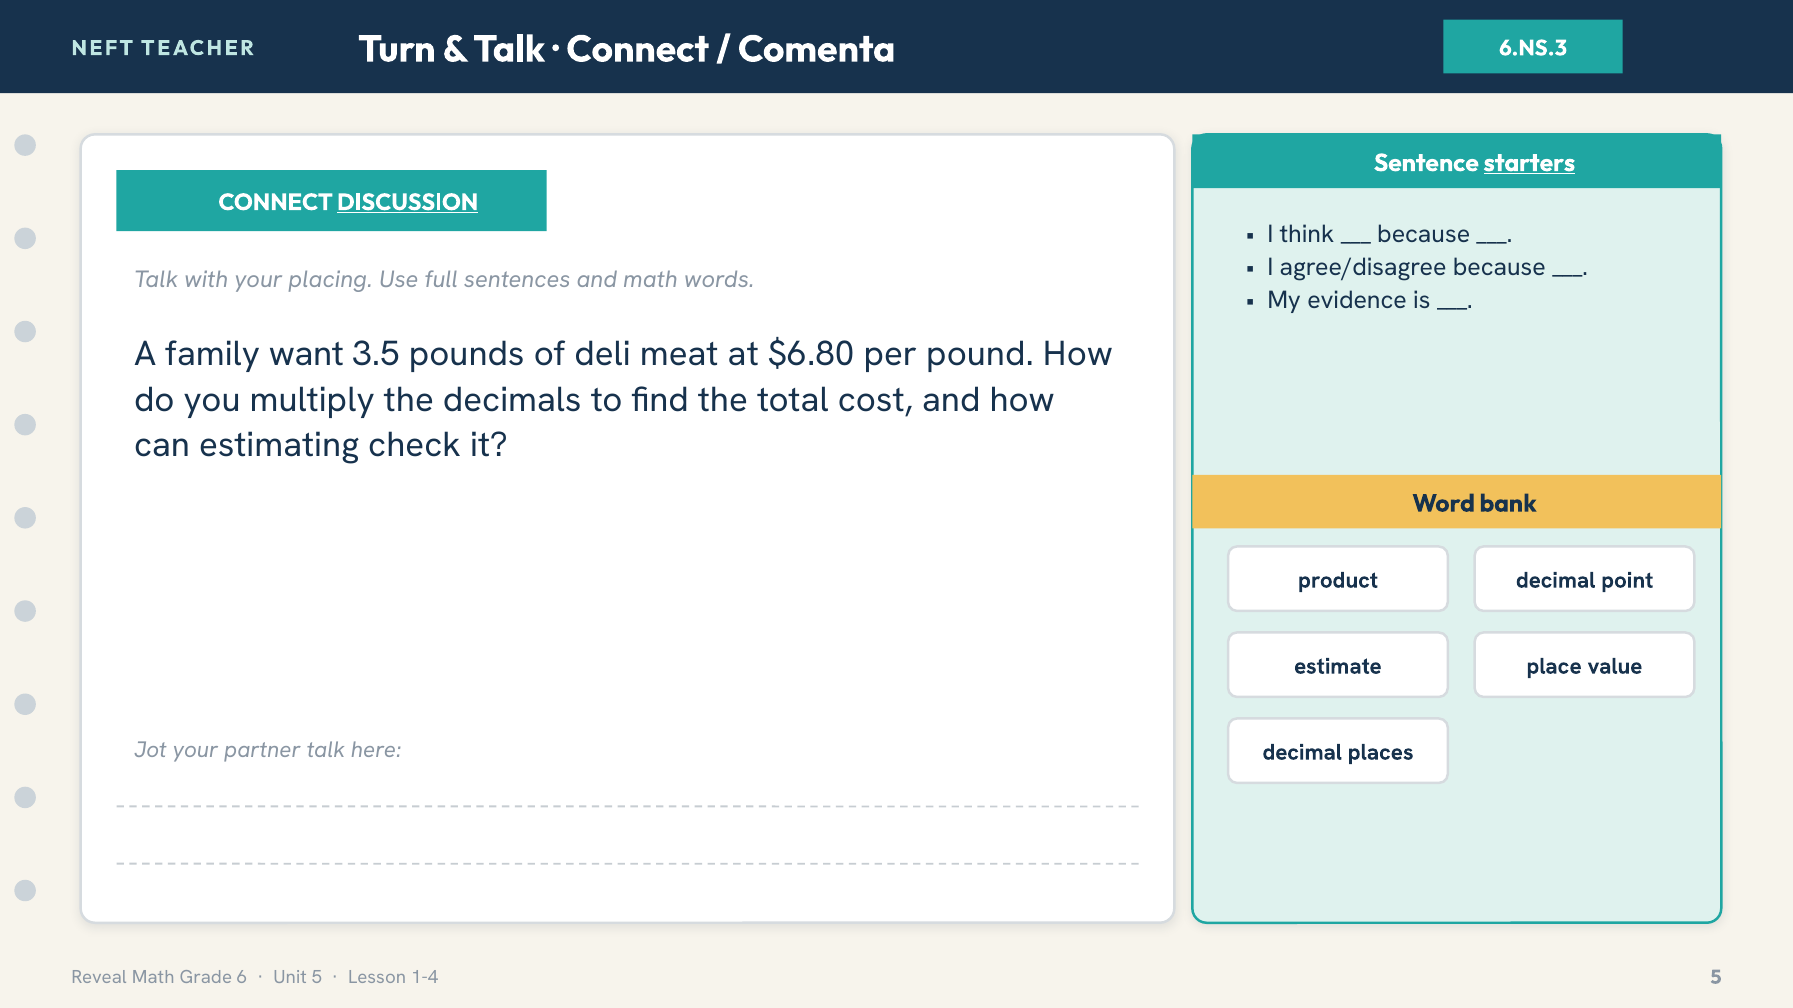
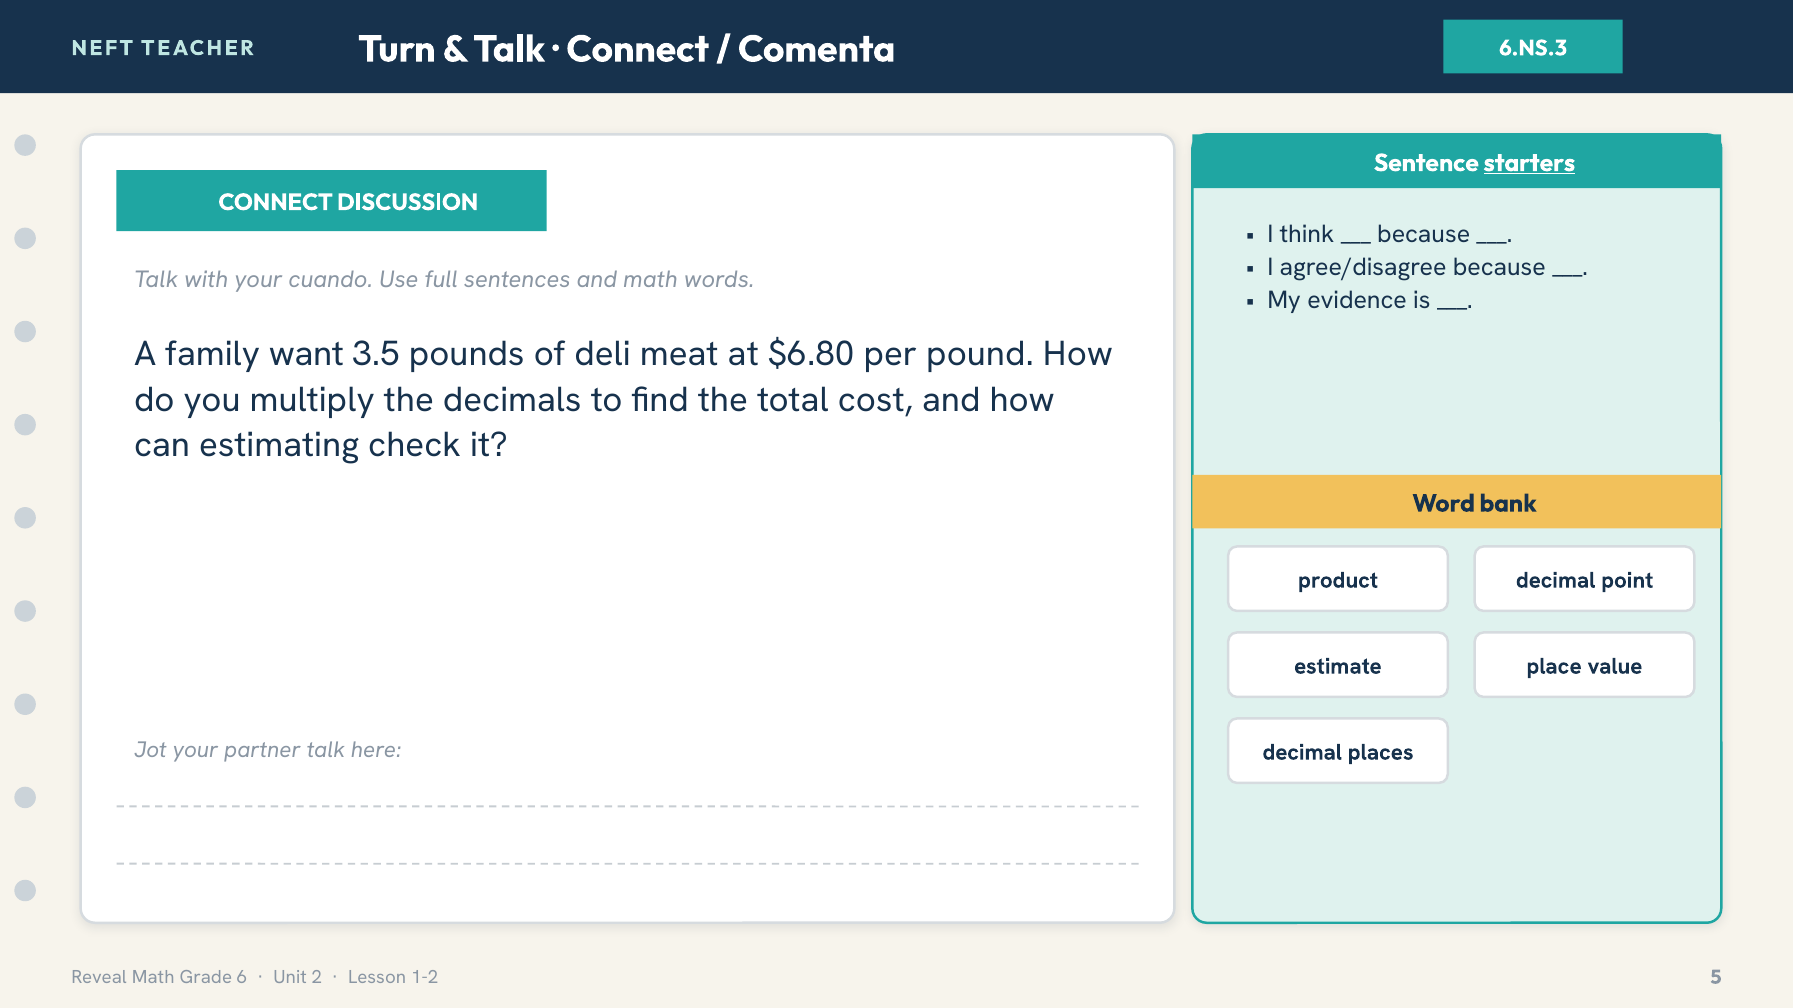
DISCUSSION underline: present -> none
placing: placing -> cuando
Unit 5: 5 -> 2
1-4: 1-4 -> 1-2
